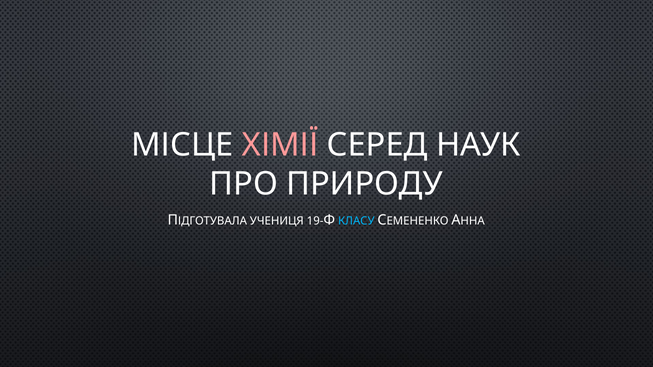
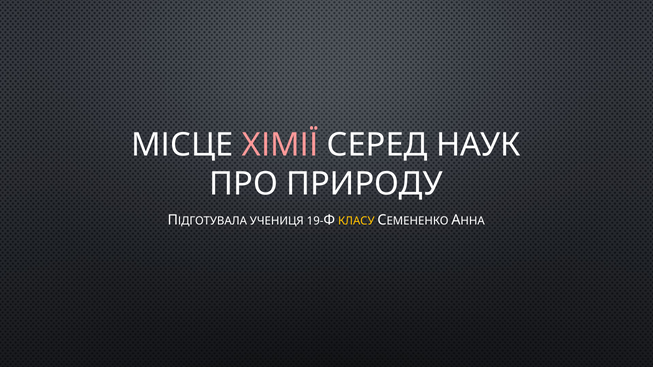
КЛАСУ colour: light blue -> yellow
